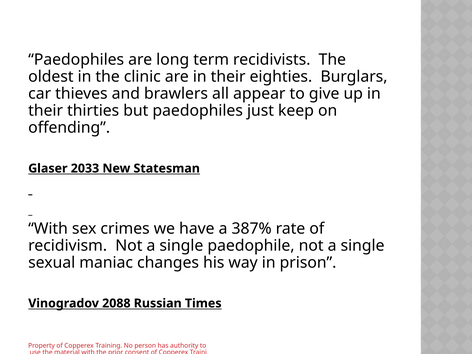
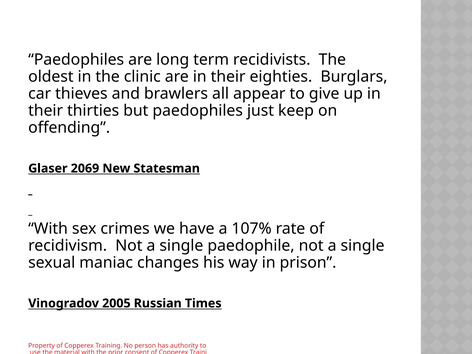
2033: 2033 -> 2069
387%: 387% -> 107%
2088: 2088 -> 2005
